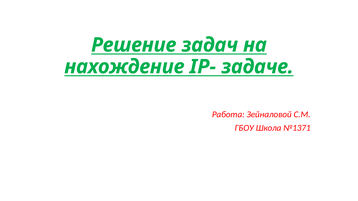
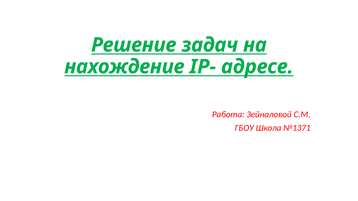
задаче: задаче -> адресе
